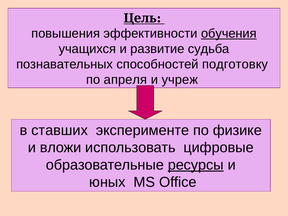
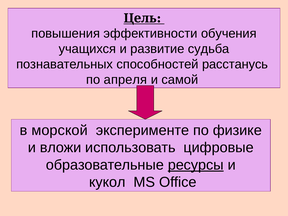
обучения underline: present -> none
подготовку: подготовку -> расстанусь
учреж: учреж -> самой
ставших: ставших -> морской
юных: юных -> кукол
